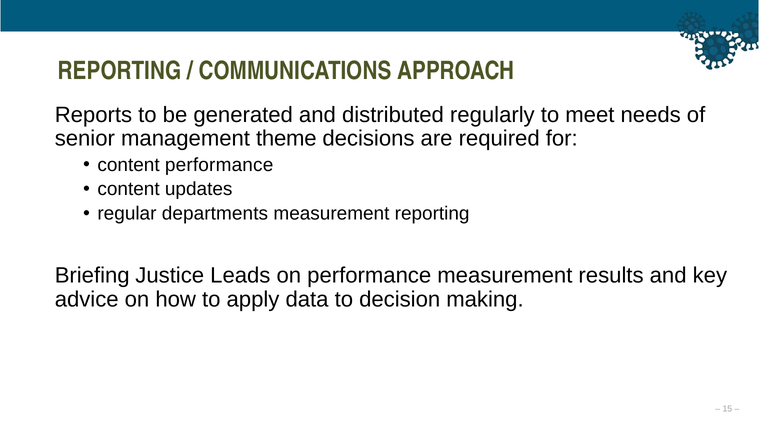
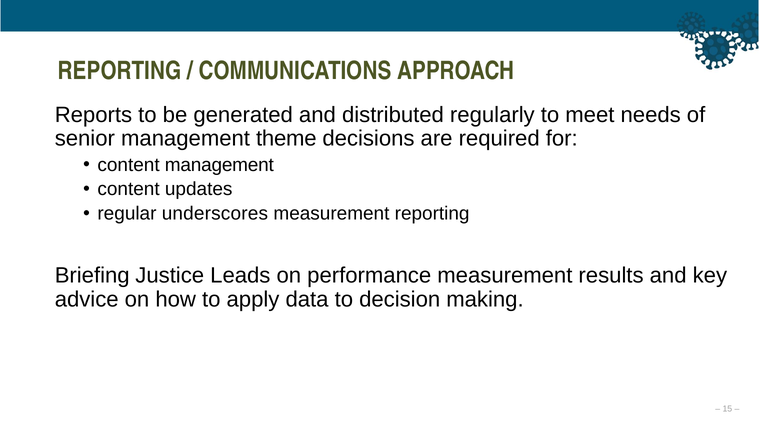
content performance: performance -> management
departments: departments -> underscores
